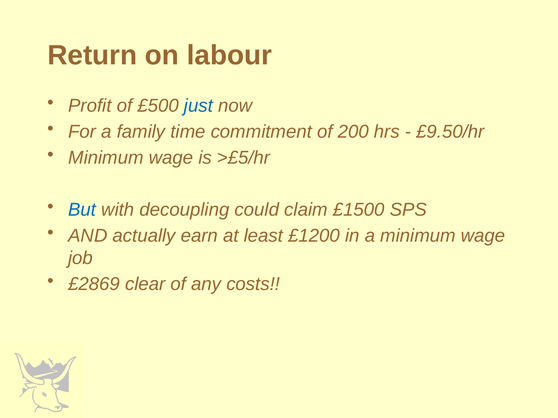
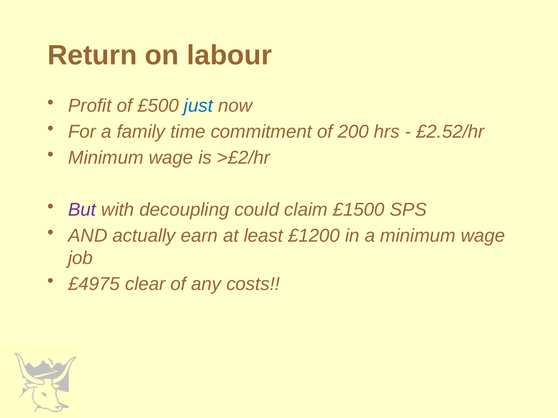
£9.50/hr: £9.50/hr -> £2.52/hr
>£5/hr: >£5/hr -> >£2/hr
But colour: blue -> purple
£2869: £2869 -> £4975
